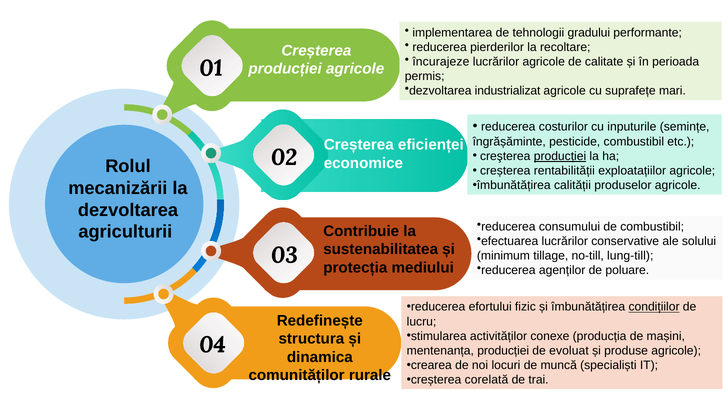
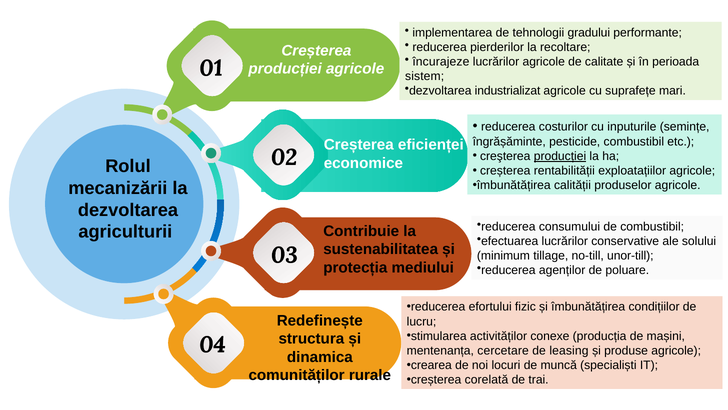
permis: permis -> sistem
lung-till: lung-till -> unor-till
condițiilor underline: present -> none
mentenanța producției: producției -> cercetare
evoluat: evoluat -> leasing
